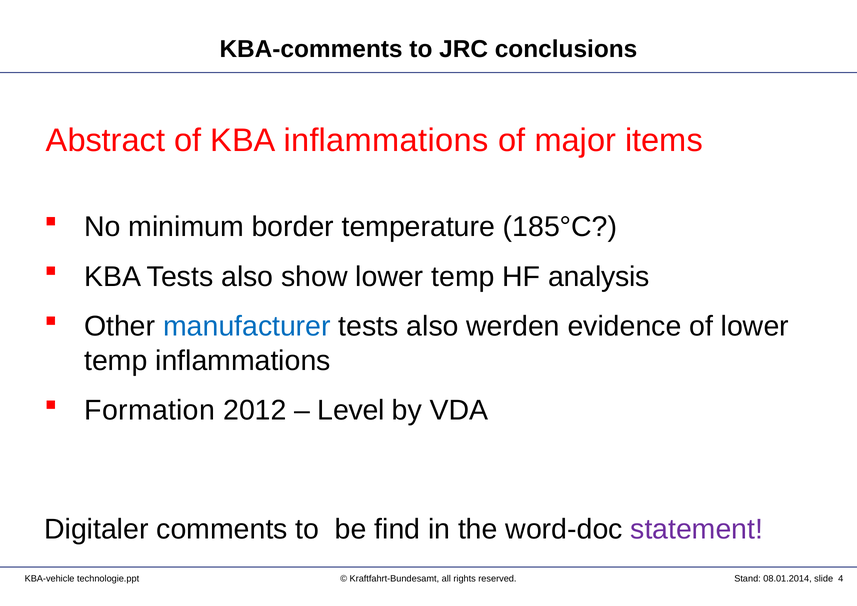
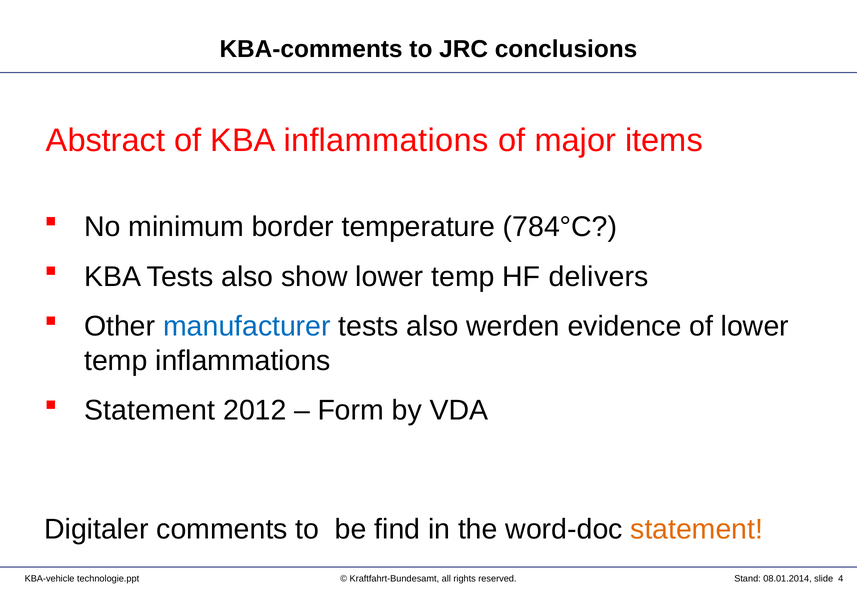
185°C: 185°C -> 784°C
analysis: analysis -> delivers
Formation at (150, 411): Formation -> Statement
Level: Level -> Form
statement at (697, 530) colour: purple -> orange
